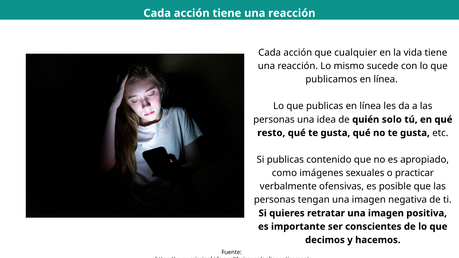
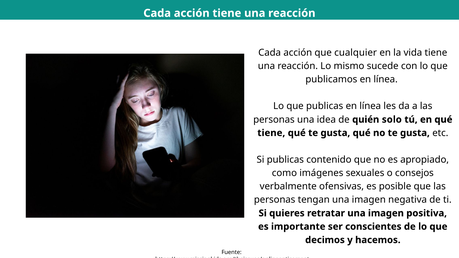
resto at (271, 133): resto -> tiene
practicar: practicar -> consejos
